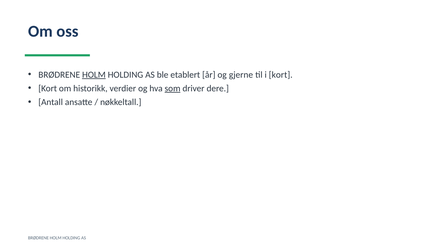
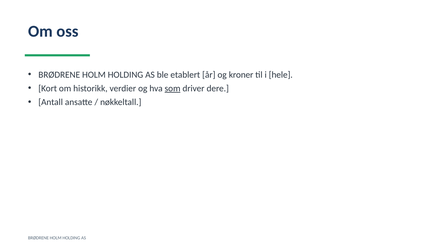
HOLM at (94, 75) underline: present -> none
gjerne: gjerne -> kroner
i kort: kort -> hele
